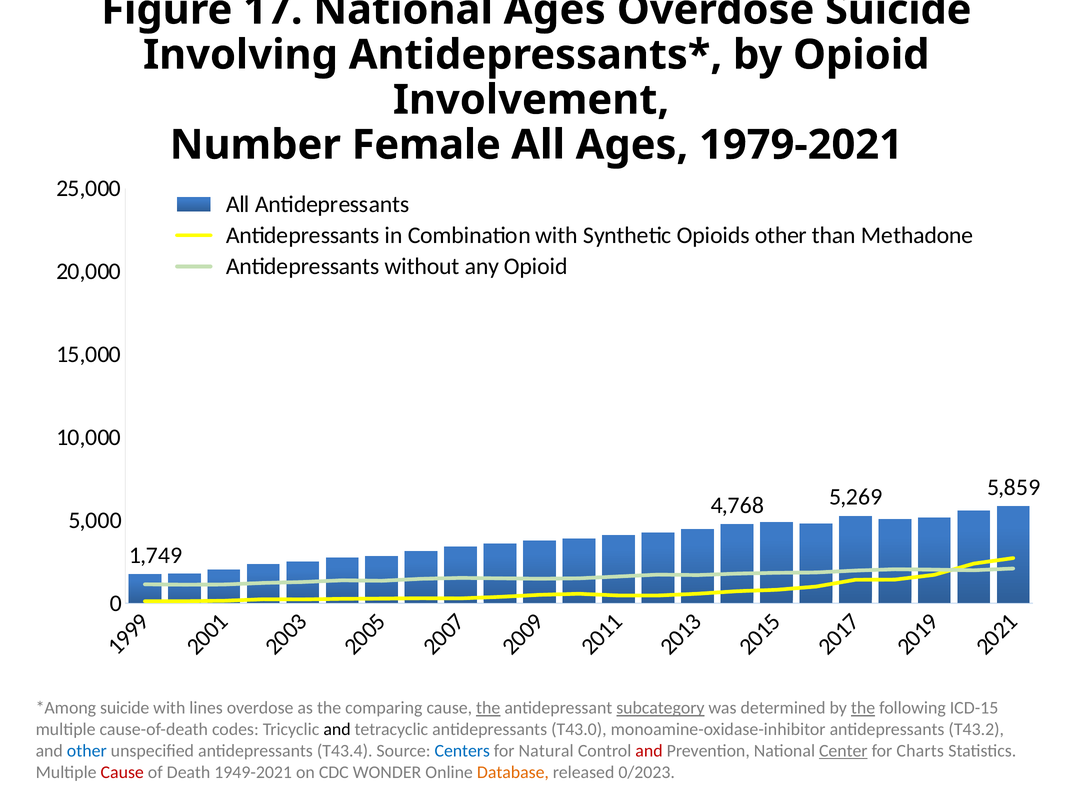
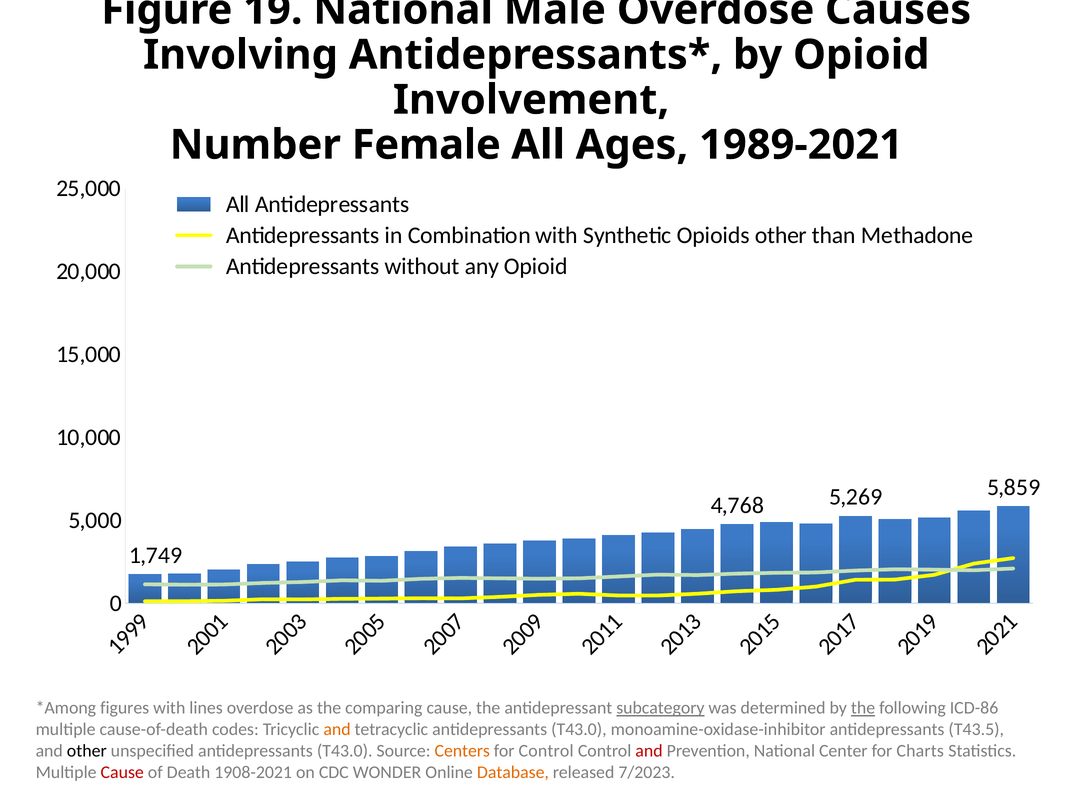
17: 17 -> 19
National Ages: Ages -> Male
Overdose Suicide: Suicide -> Causes
1979-2021: 1979-2021 -> 1989-2021
suicide at (125, 708): suicide -> figures
the at (488, 708) underline: present -> none
ICD-15: ICD-15 -> ICD-86
and at (337, 729) colour: black -> orange
T43.2: T43.2 -> T43.5
other at (87, 751) colour: blue -> black
unspecified antidepressants T43.4: T43.4 -> T43.0
Centers colour: blue -> orange
for Natural: Natural -> Control
Center underline: present -> none
1949-2021: 1949-2021 -> 1908-2021
0/2023: 0/2023 -> 7/2023
